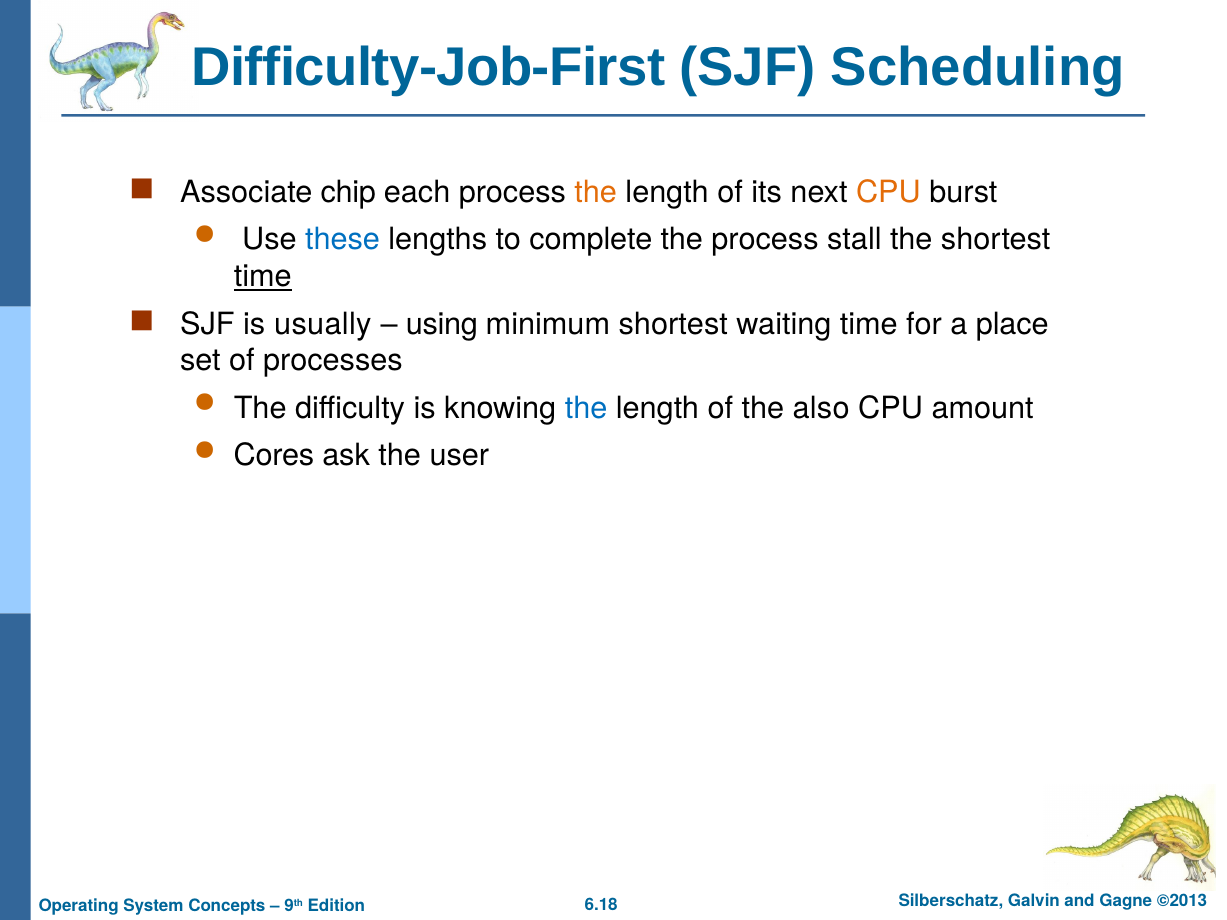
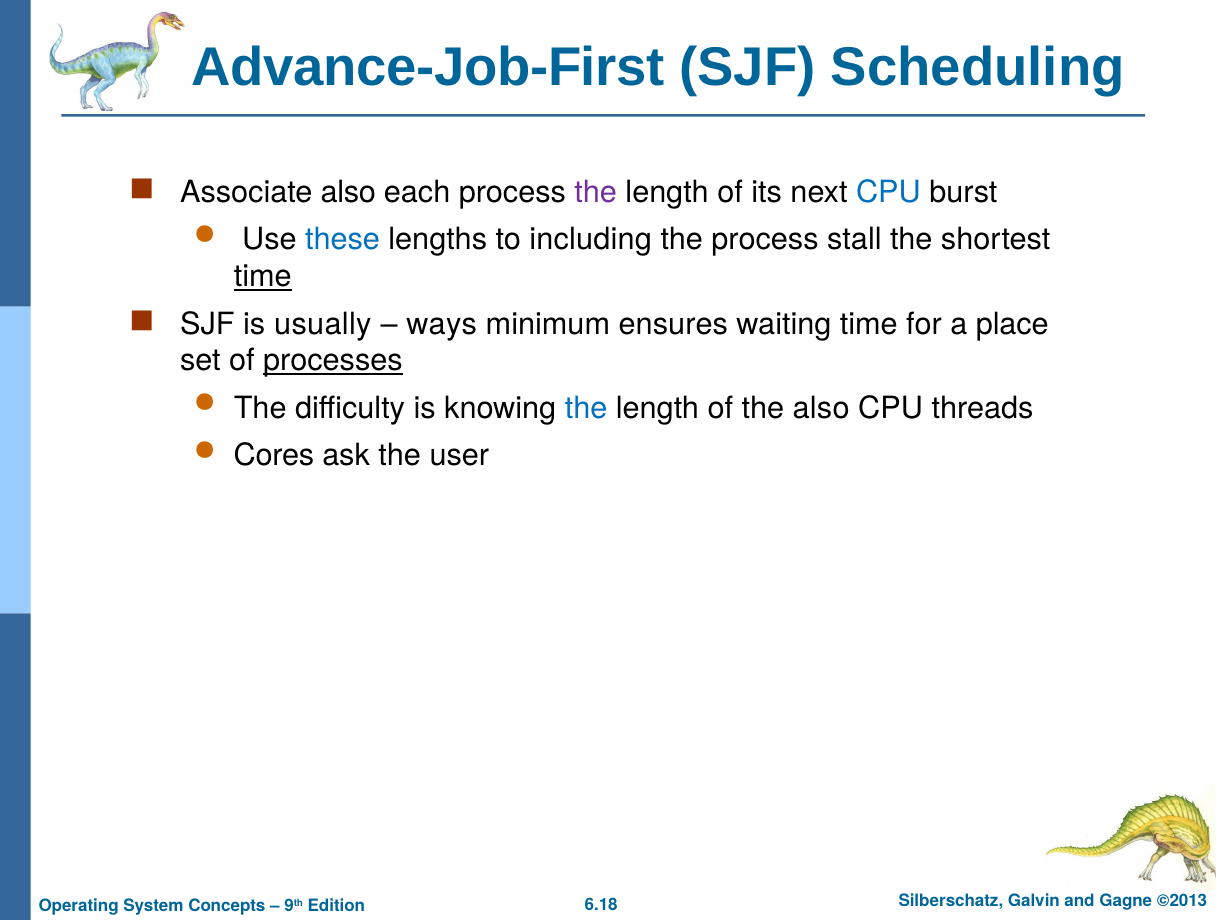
Difficulty-Job-First: Difficulty-Job-First -> Advance-Job-First
Associate chip: chip -> also
the at (596, 192) colour: orange -> purple
CPU at (888, 192) colour: orange -> blue
complete: complete -> including
using: using -> ways
minimum shortest: shortest -> ensures
processes underline: none -> present
amount: amount -> threads
